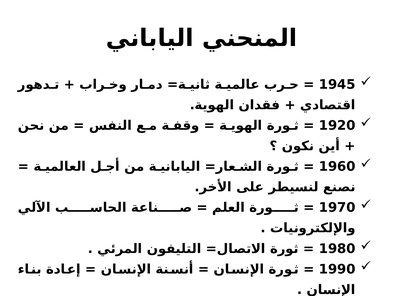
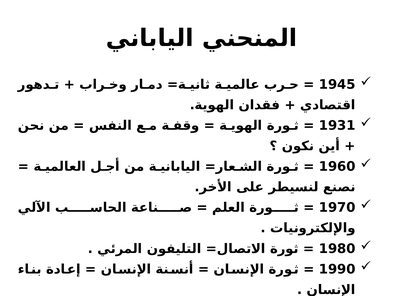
1920: 1920 -> 1931
